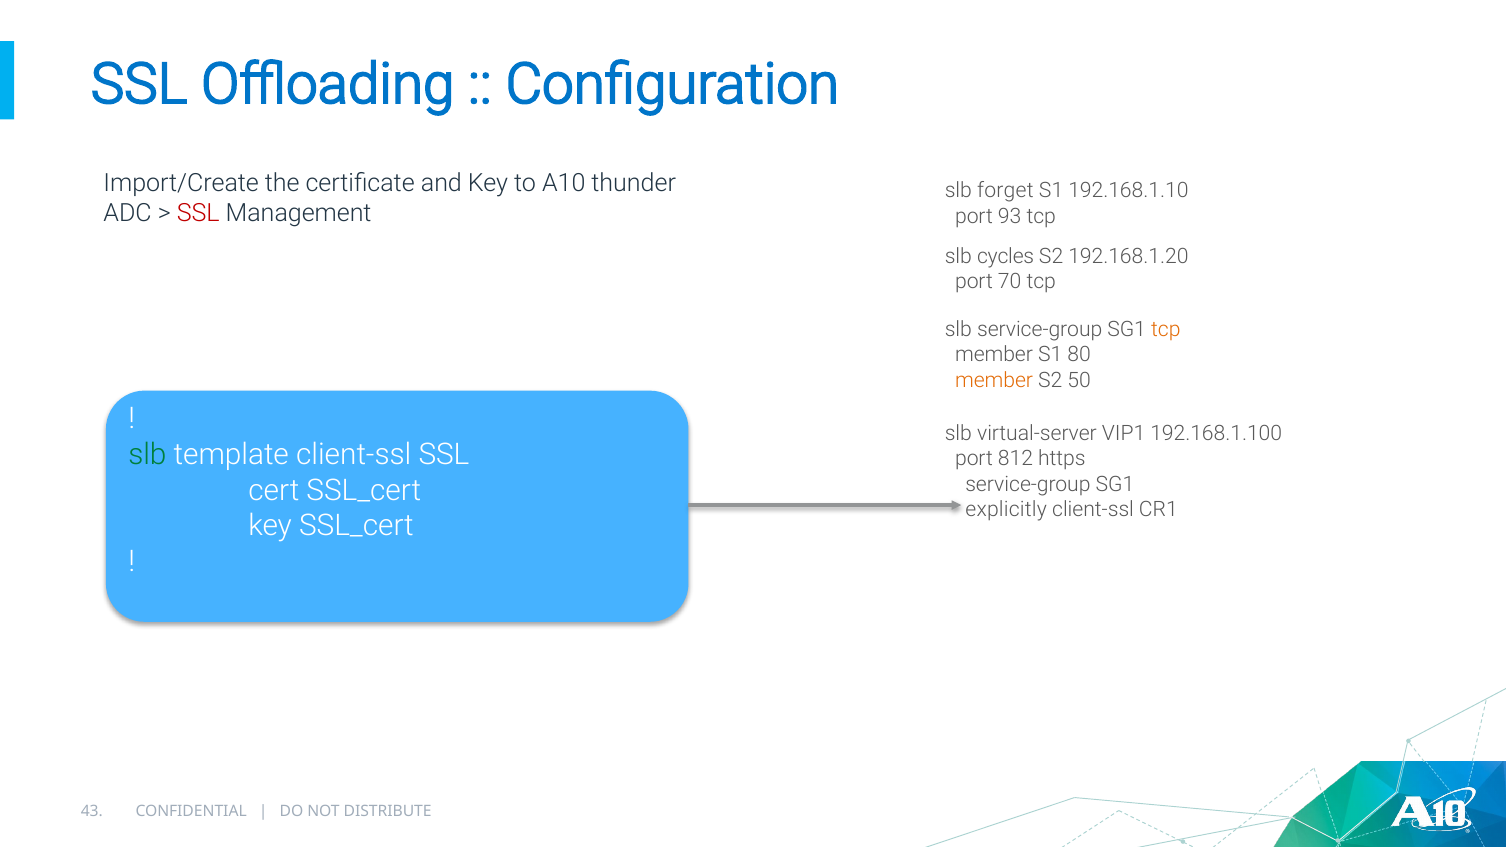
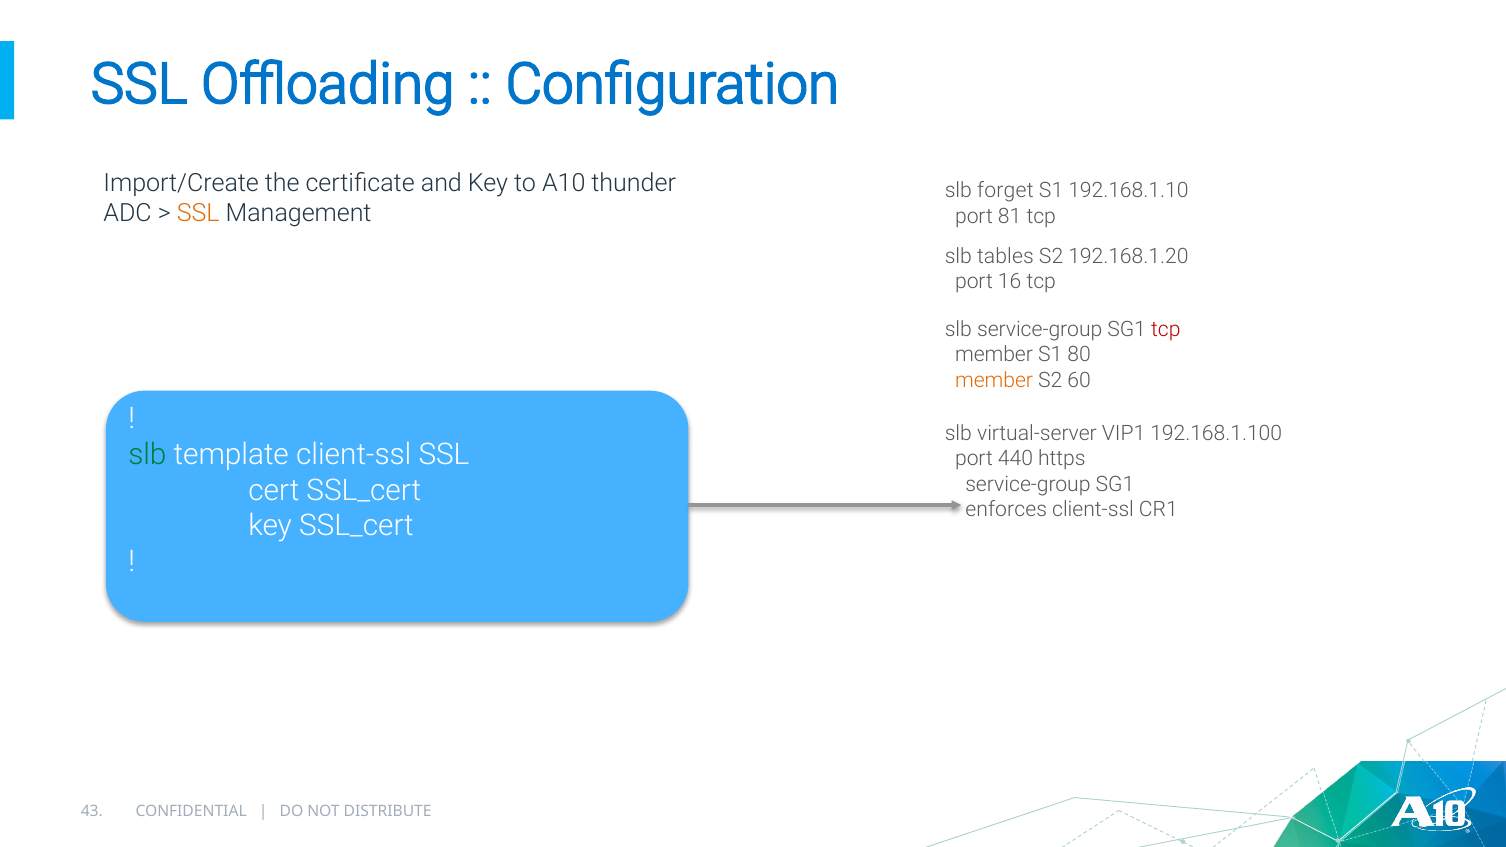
SSL at (198, 214) colour: red -> orange
93: 93 -> 81
cycles: cycles -> tables
70: 70 -> 16
tcp at (1166, 329) colour: orange -> red
50: 50 -> 60
812: 812 -> 440
explicitly: explicitly -> enforces
